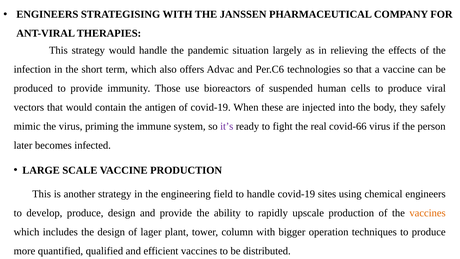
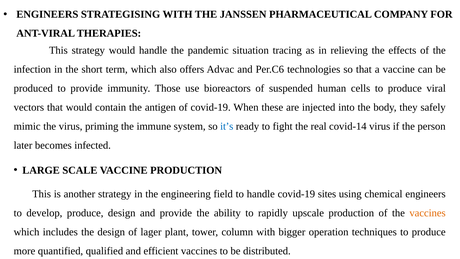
largely: largely -> tracing
it’s colour: purple -> blue
covid-66: covid-66 -> covid-14
